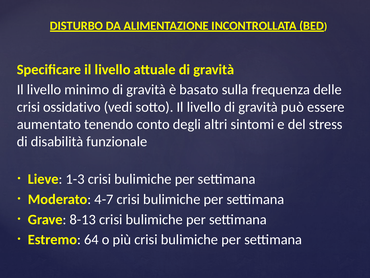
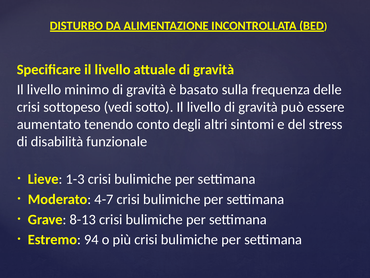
ossidativo: ossidativo -> sottopeso
64: 64 -> 94
